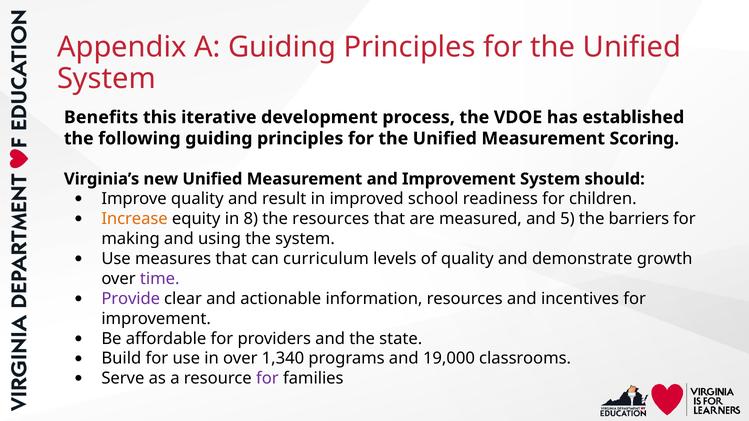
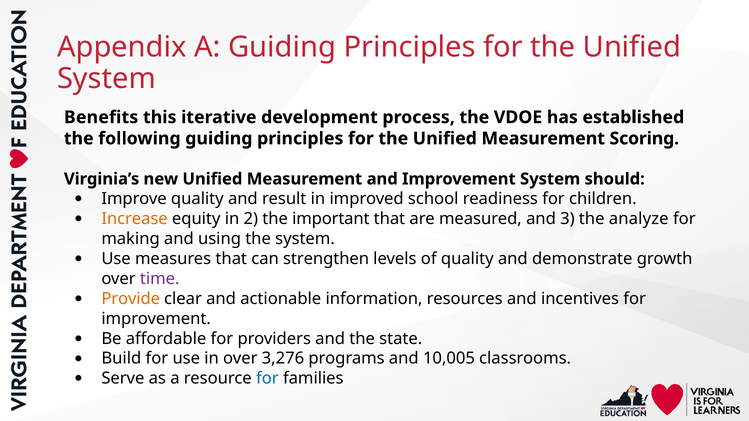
8: 8 -> 2
the resources: resources -> important
5: 5 -> 3
barriers: barriers -> analyze
curriculum: curriculum -> strengthen
Provide colour: purple -> orange
1,340: 1,340 -> 3,276
19,000: 19,000 -> 10,005
for at (267, 379) colour: purple -> blue
